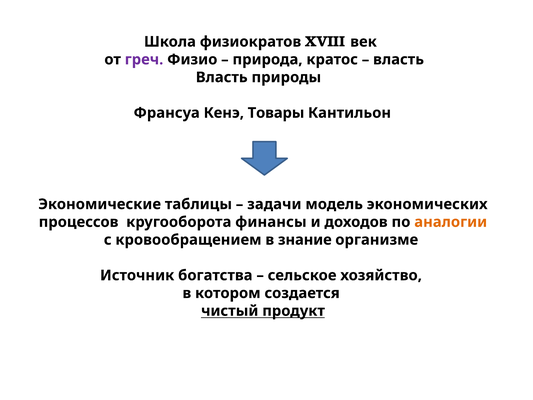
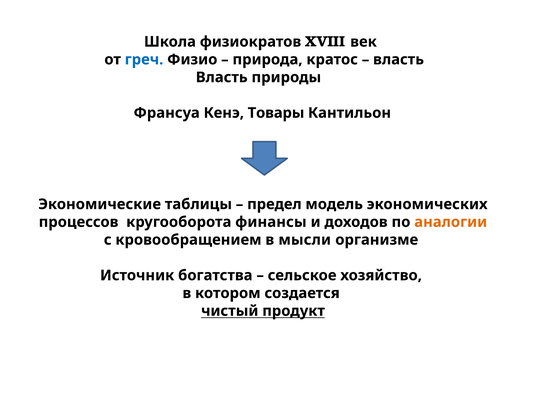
греч colour: purple -> blue
задачи: задачи -> предел
знание: знание -> мысли
